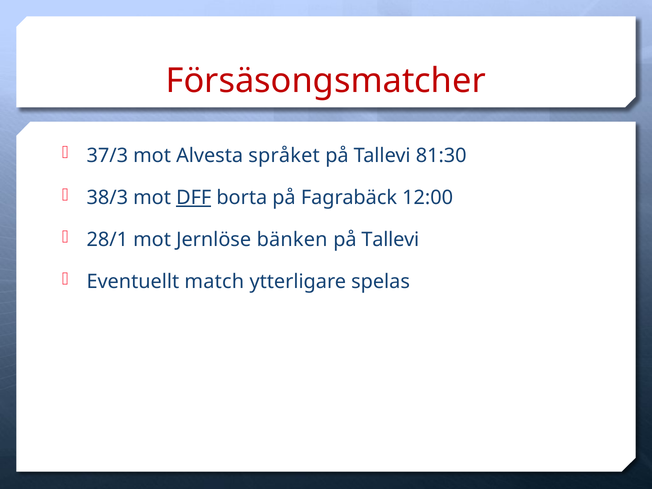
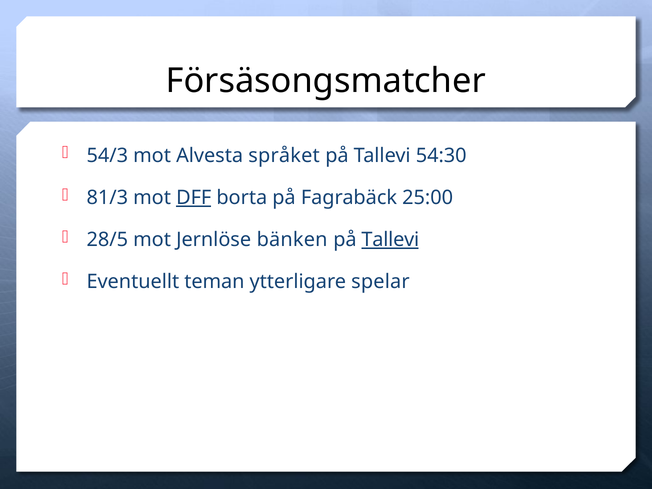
Försäsongsmatcher colour: red -> black
37/3: 37/3 -> 54/3
81:30: 81:30 -> 54:30
38/3: 38/3 -> 81/3
12:00: 12:00 -> 25:00
28/1: 28/1 -> 28/5
Tallevi at (390, 240) underline: none -> present
match: match -> teman
spelas: spelas -> spelar
